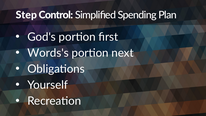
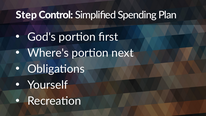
Words's: Words's -> Where's
